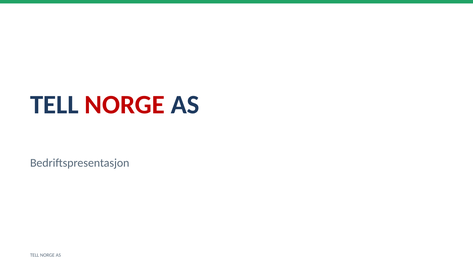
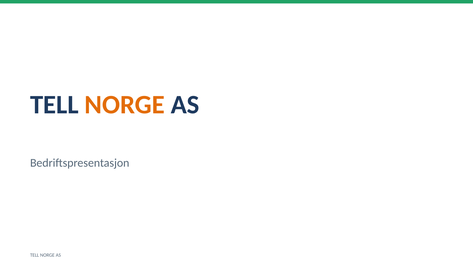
NORGE at (125, 105) colour: red -> orange
